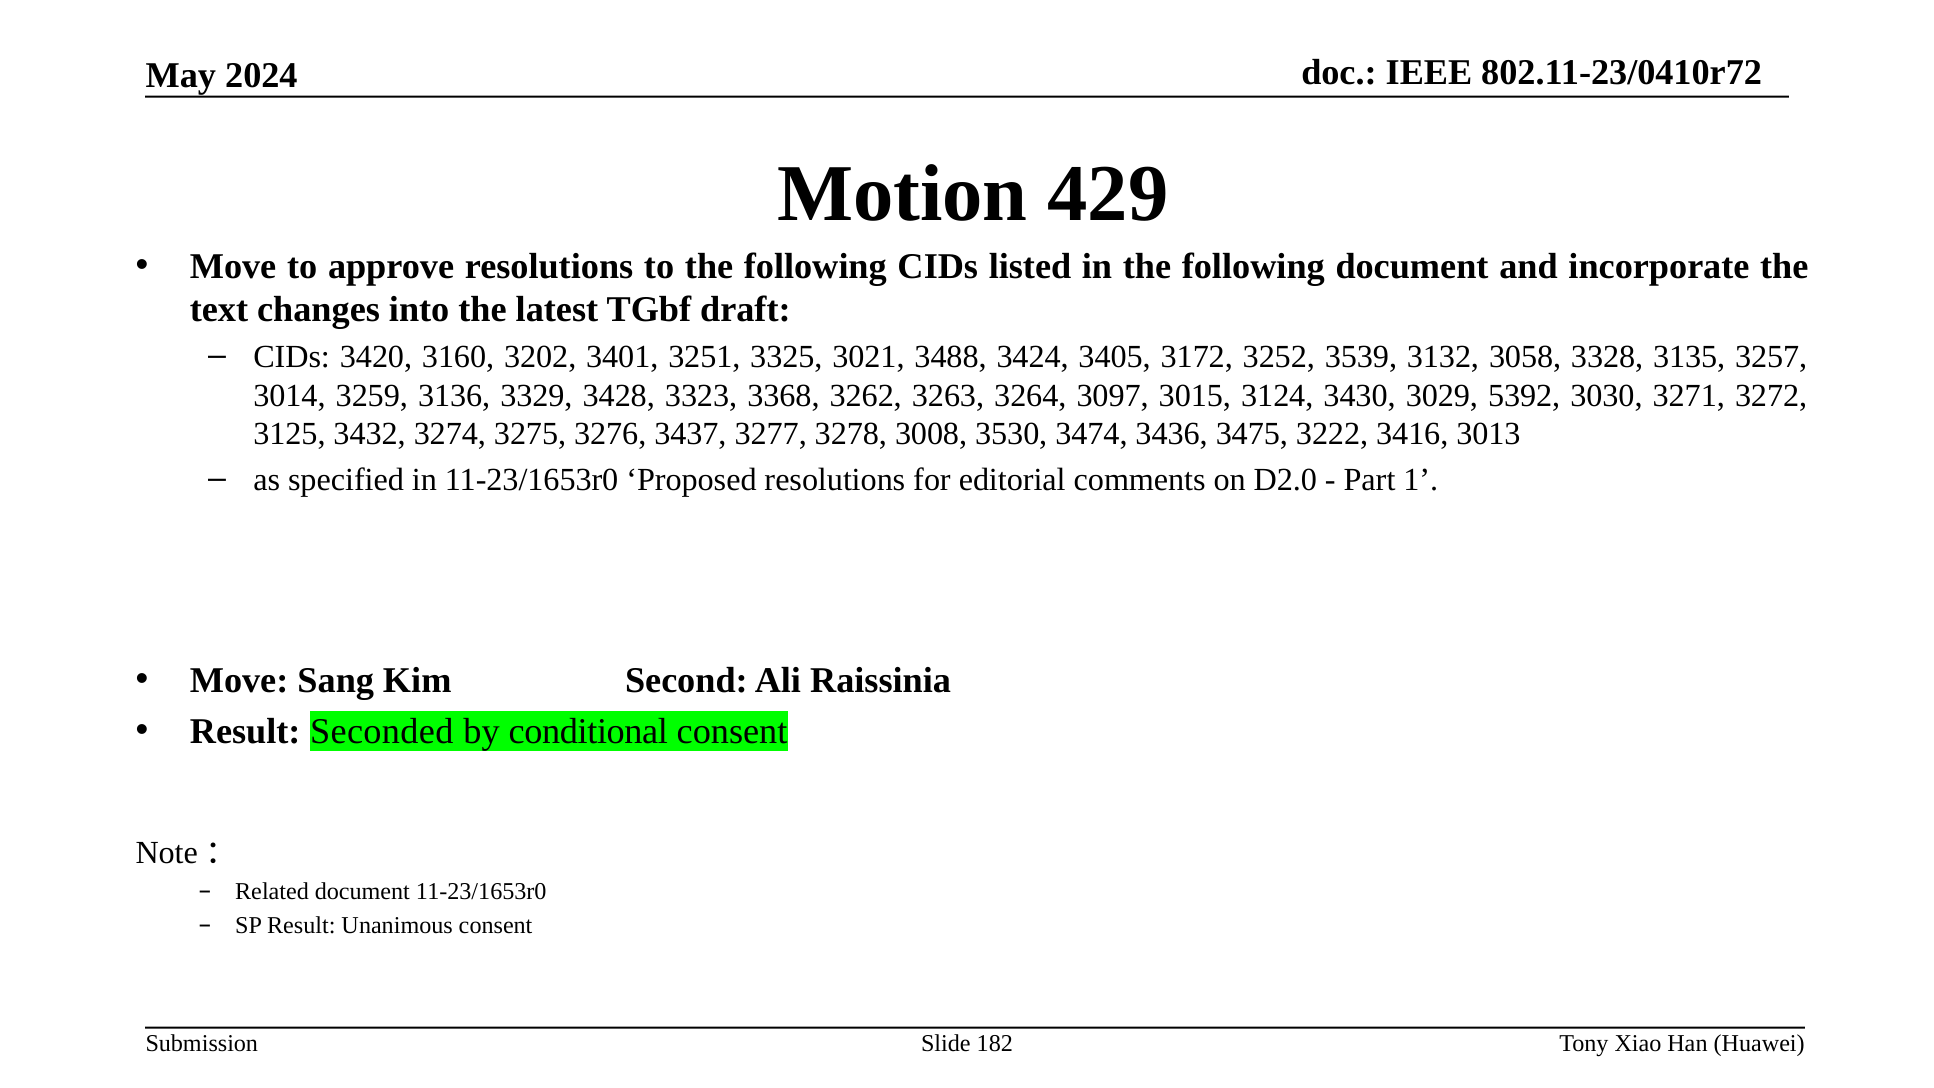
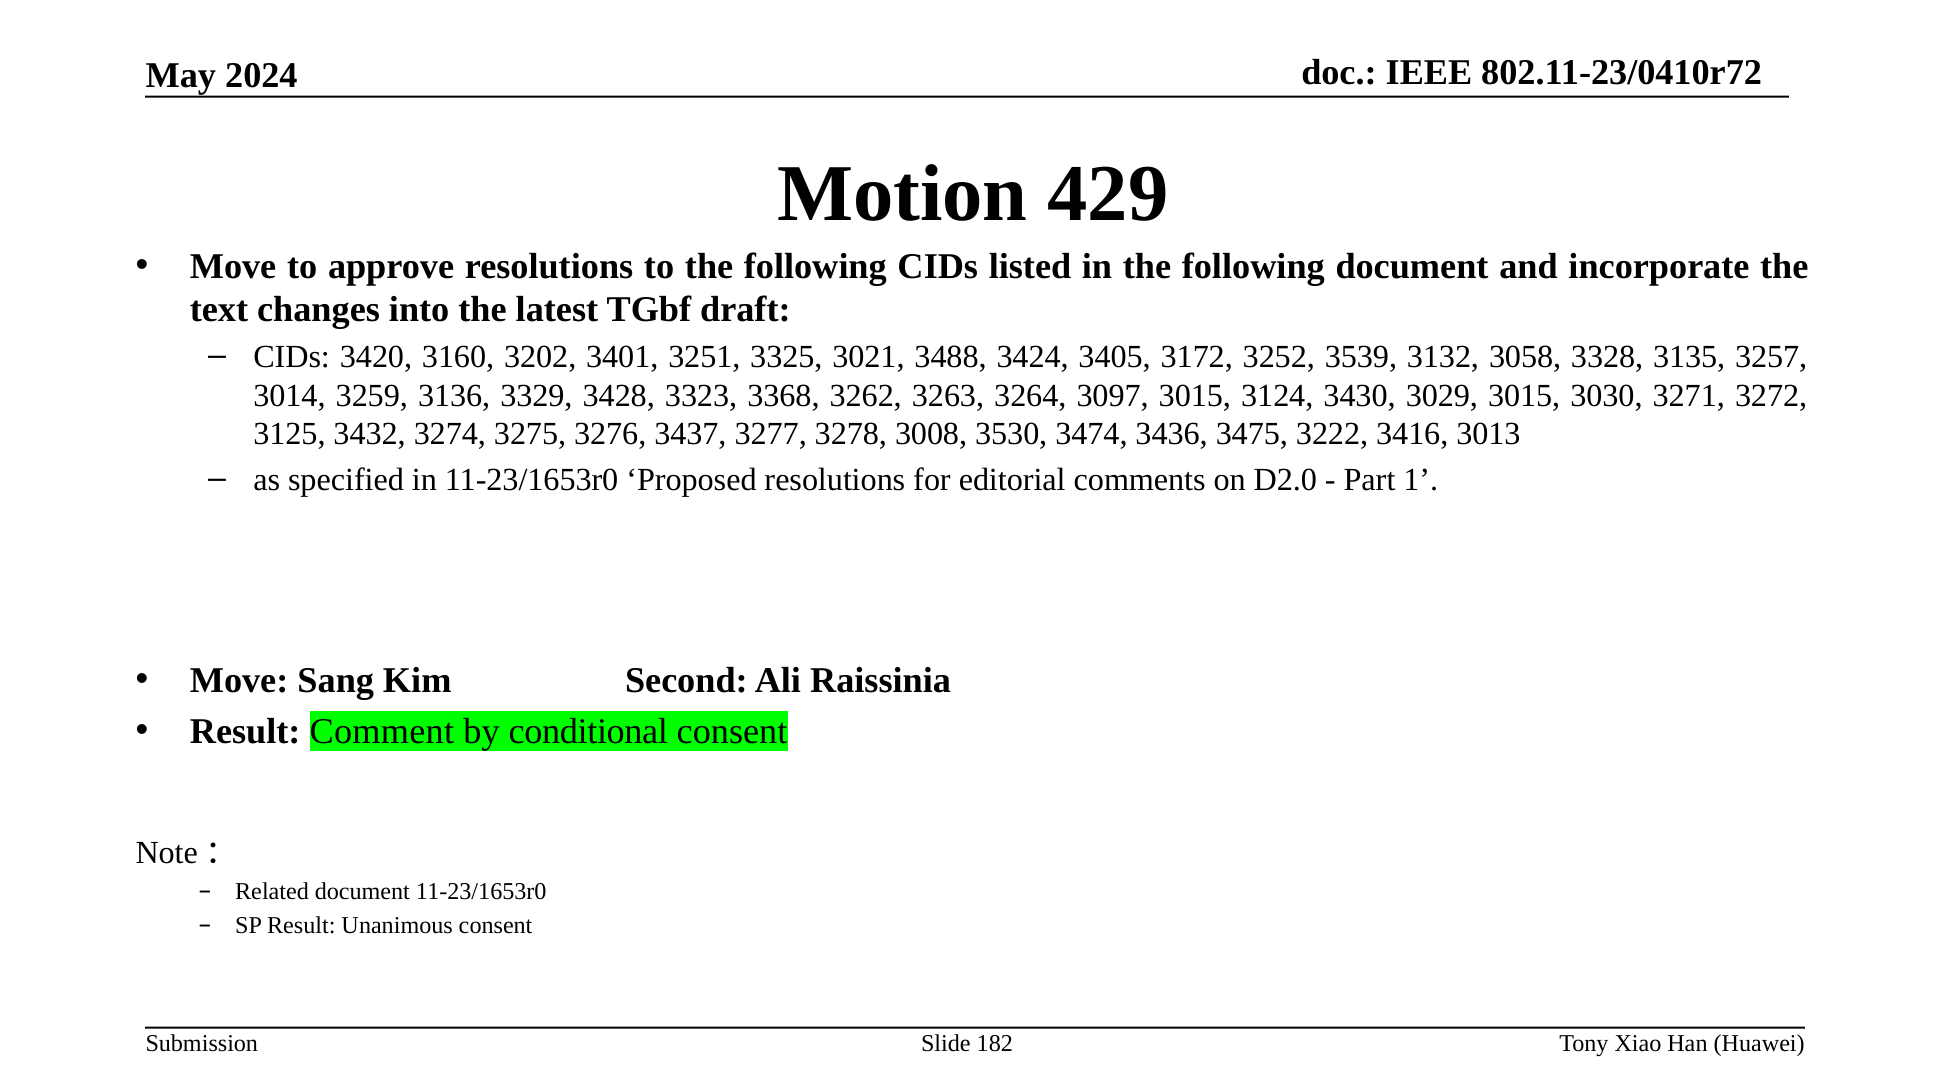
3029 5392: 5392 -> 3015
Seconded: Seconded -> Comment
